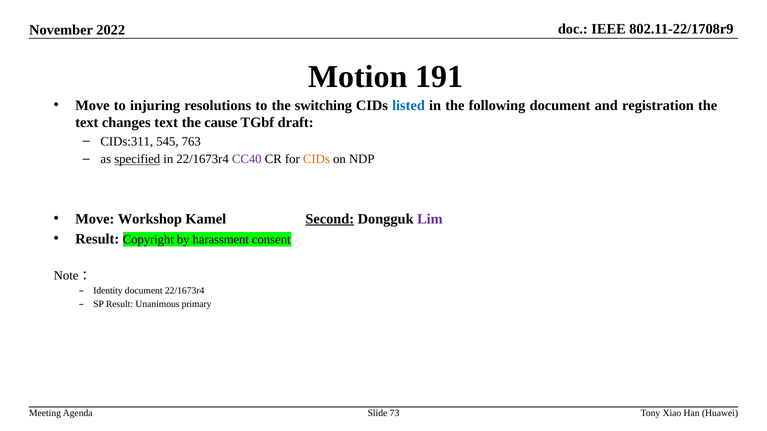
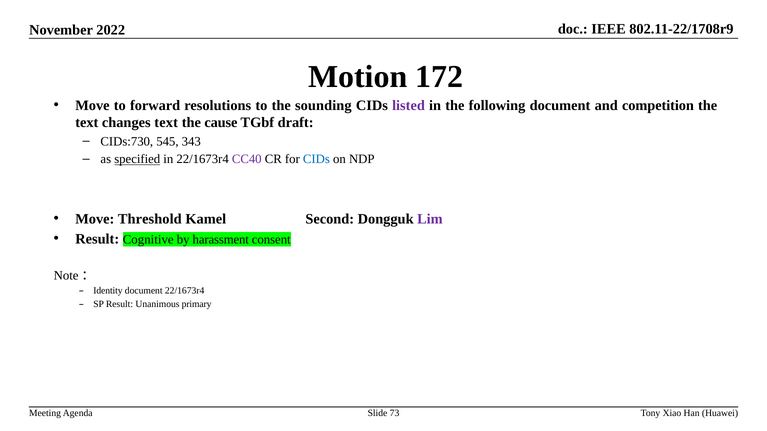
191: 191 -> 172
injuring: injuring -> forward
switching: switching -> sounding
listed colour: blue -> purple
registration: registration -> competition
CIDs:311: CIDs:311 -> CIDs:730
763: 763 -> 343
CIDs at (316, 159) colour: orange -> blue
Workshop: Workshop -> Threshold
Second underline: present -> none
Copyright: Copyright -> Cognitive
